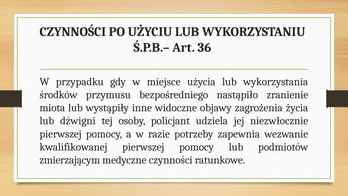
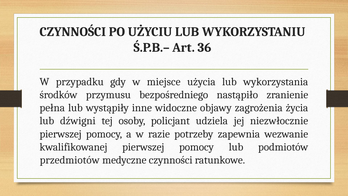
miota: miota -> pełna
zmierzającym: zmierzającym -> przedmiotów
